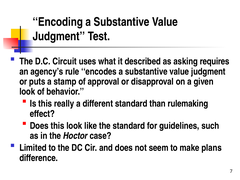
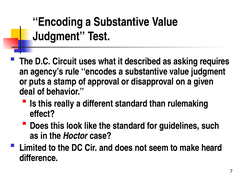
look at (27, 92): look -> deal
plans: plans -> heard
